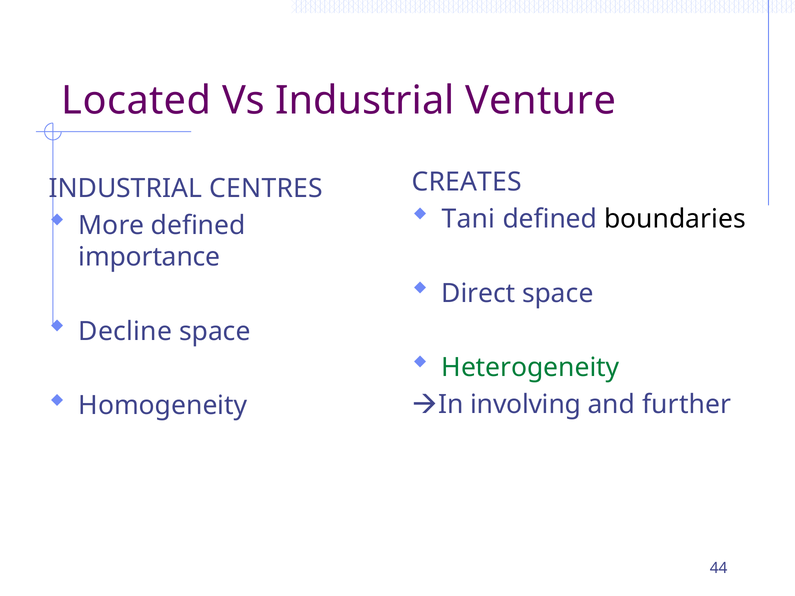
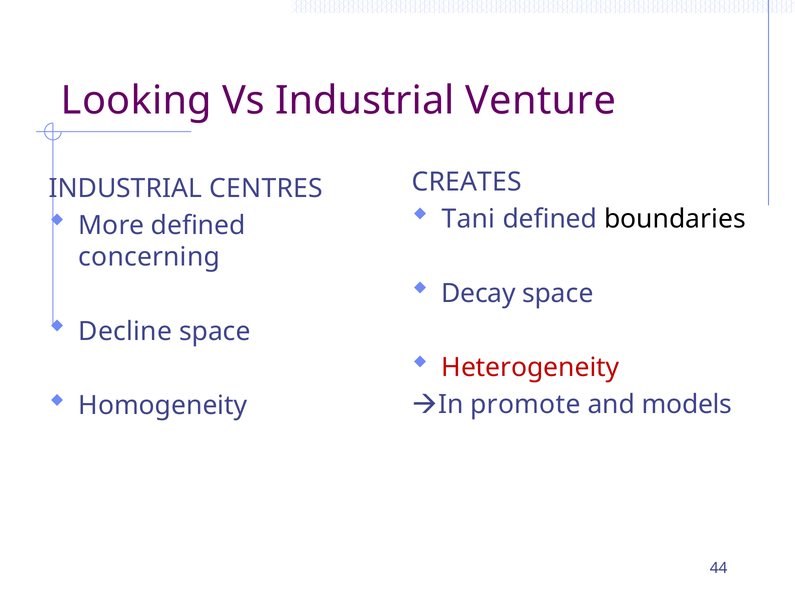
Located: Located -> Looking
importance: importance -> concerning
Direct: Direct -> Decay
Heterogeneity colour: green -> red
involving: involving -> promote
further: further -> models
